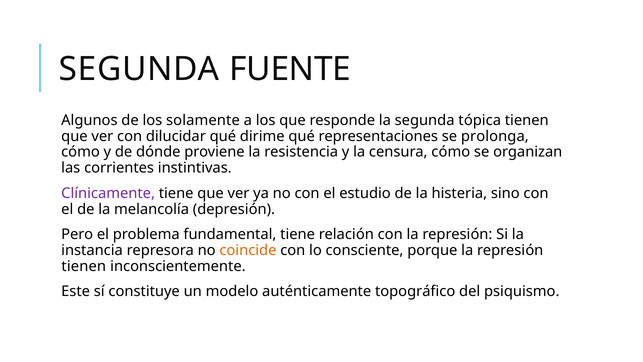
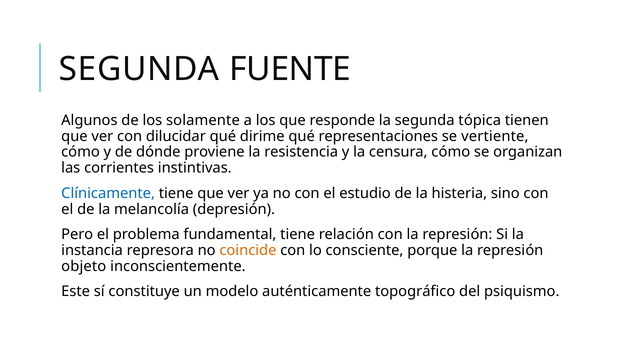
prolonga: prolonga -> vertiente
Clínicamente colour: purple -> blue
tienen at (84, 266): tienen -> objeto
